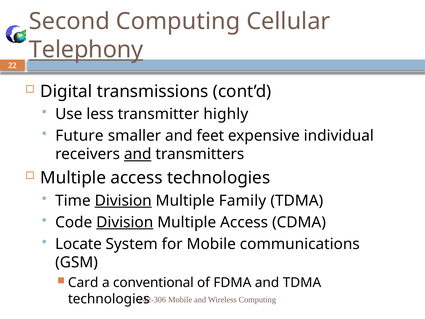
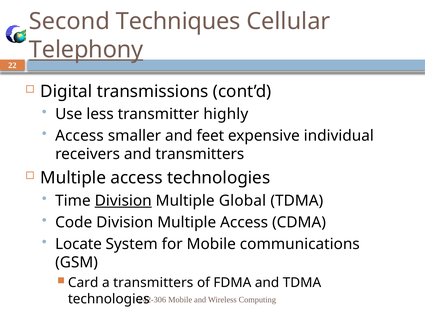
Second Computing: Computing -> Techniques
Future at (79, 136): Future -> Access
and at (138, 154) underline: present -> none
Family: Family -> Global
Division at (125, 222) underline: present -> none
a conventional: conventional -> transmitters
